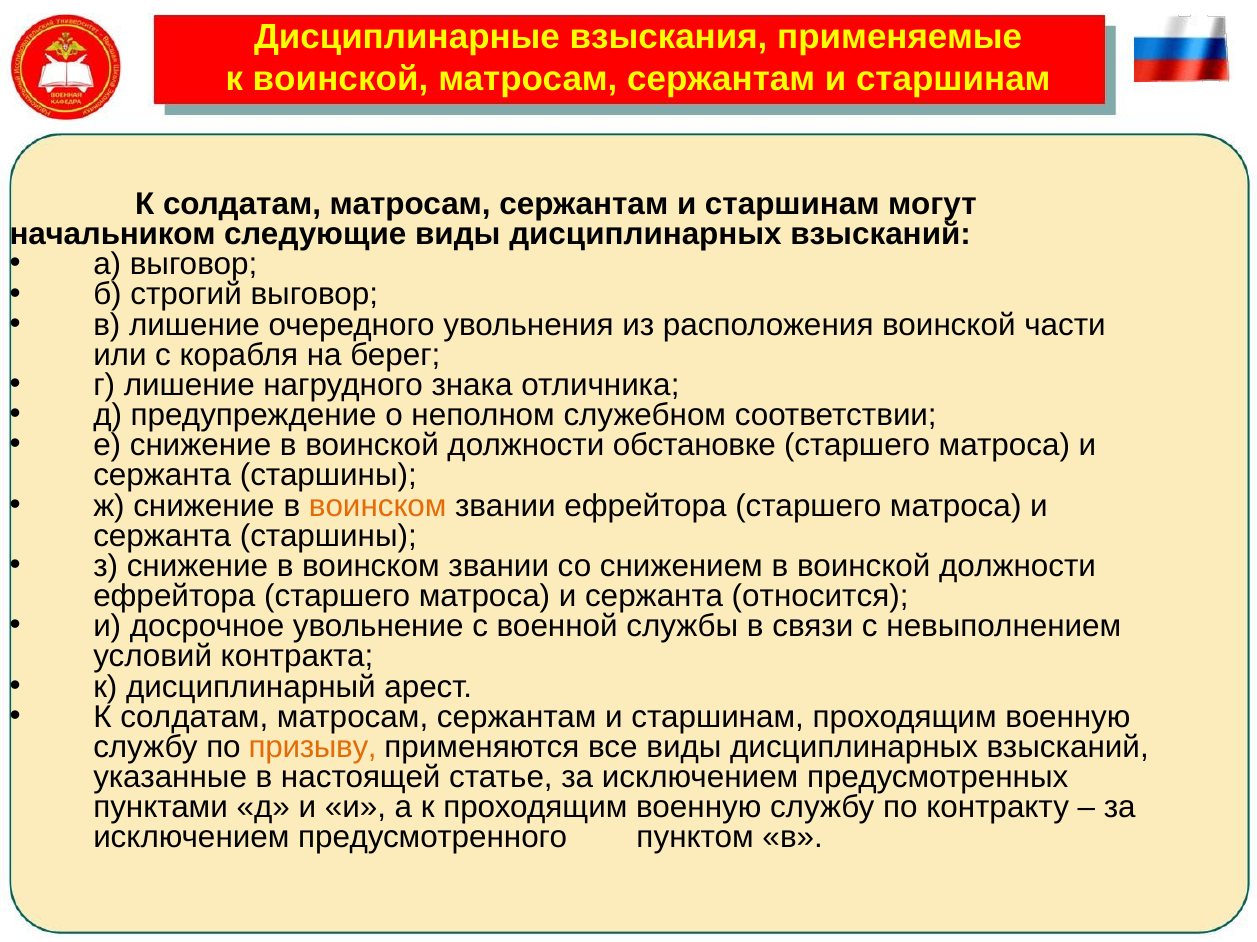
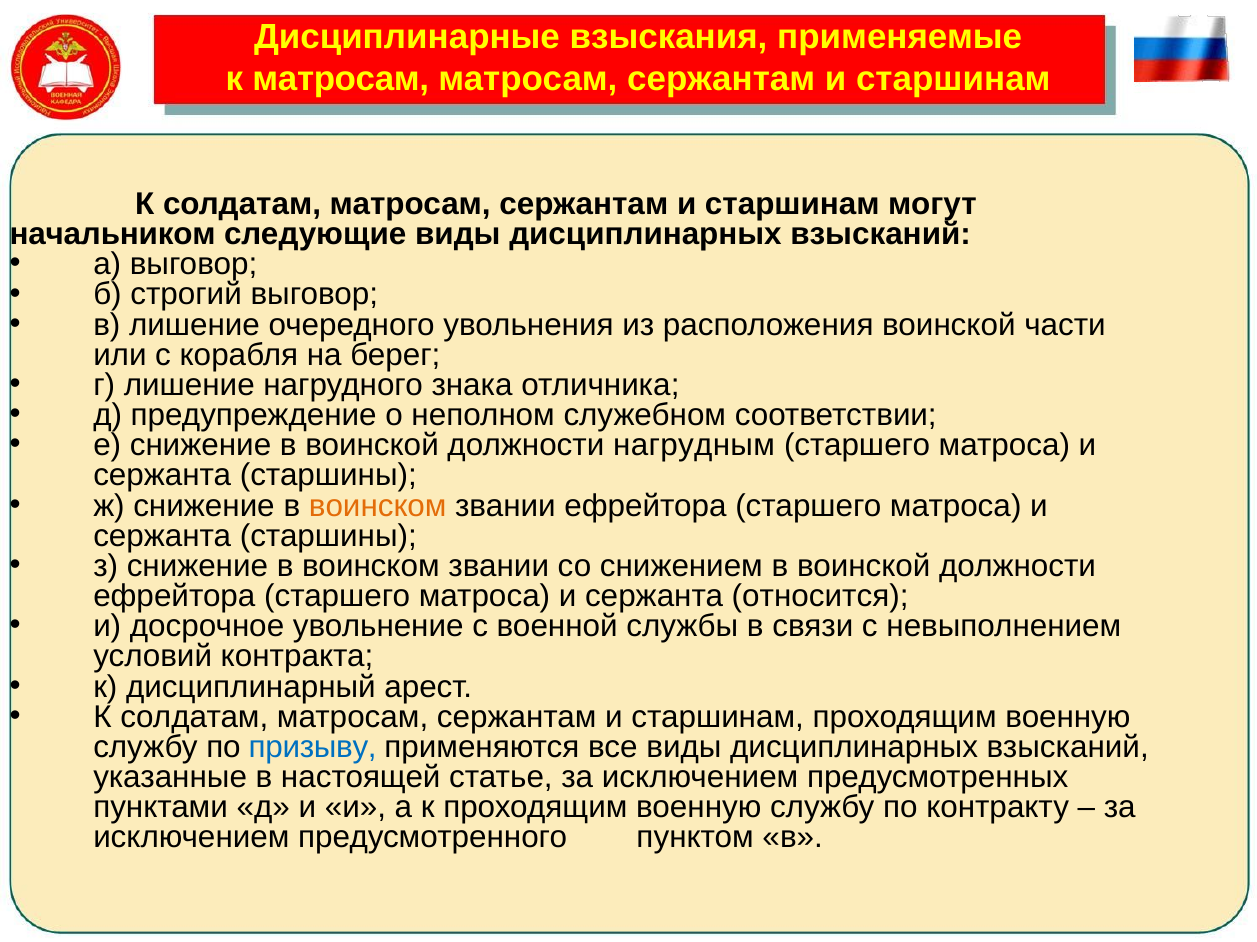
к воинской: воинской -> матросам
обстановке: обстановке -> нагрудным
призыву colour: orange -> blue
